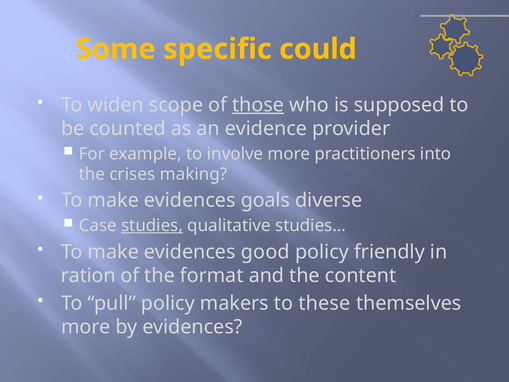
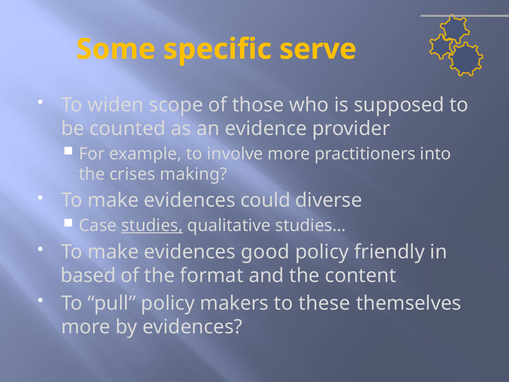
could: could -> serve
those underline: present -> none
goals: goals -> could
ration: ration -> based
